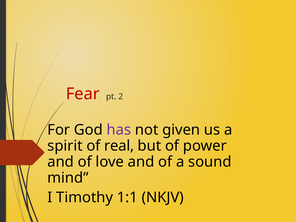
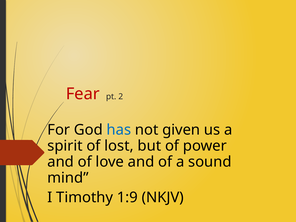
has colour: purple -> blue
real: real -> lost
1:1: 1:1 -> 1:9
